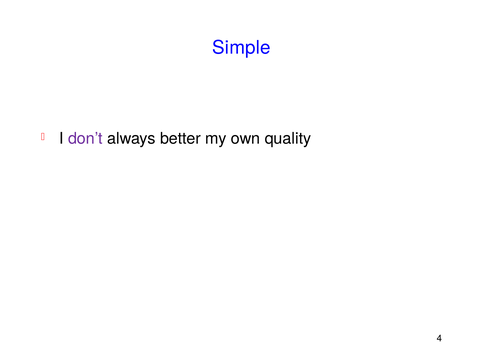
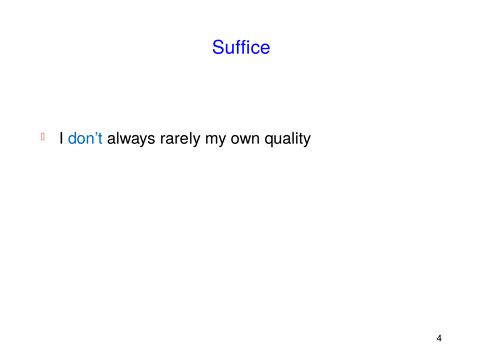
Simple: Simple -> Suffice
don’t colour: purple -> blue
better: better -> rarely
